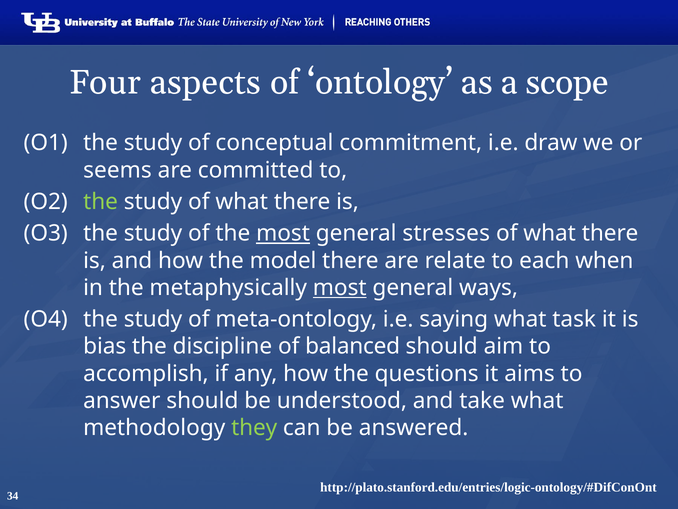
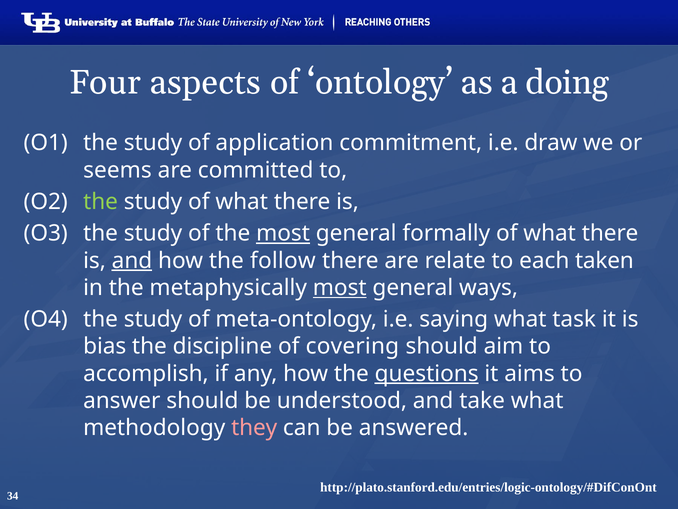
scope: scope -> doing
conceptual: conceptual -> application
stresses: stresses -> formally
and at (132, 260) underline: none -> present
model: model -> follow
when: when -> taken
balanced: balanced -> covering
questions underline: none -> present
they colour: light green -> pink
